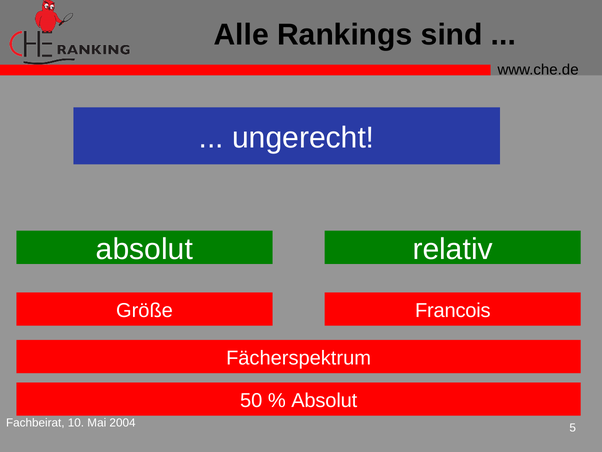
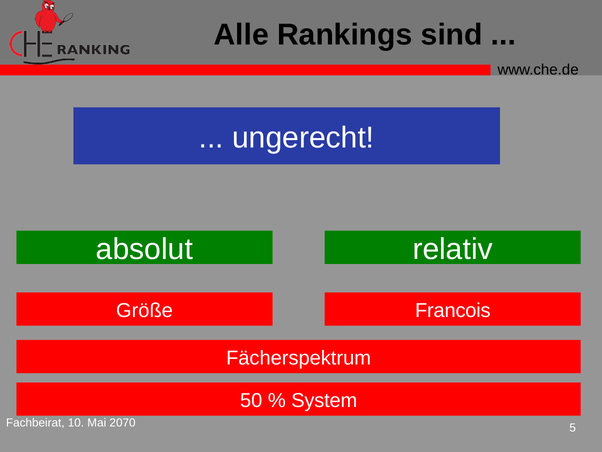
Absolut at (324, 400): Absolut -> System
2004: 2004 -> 2070
